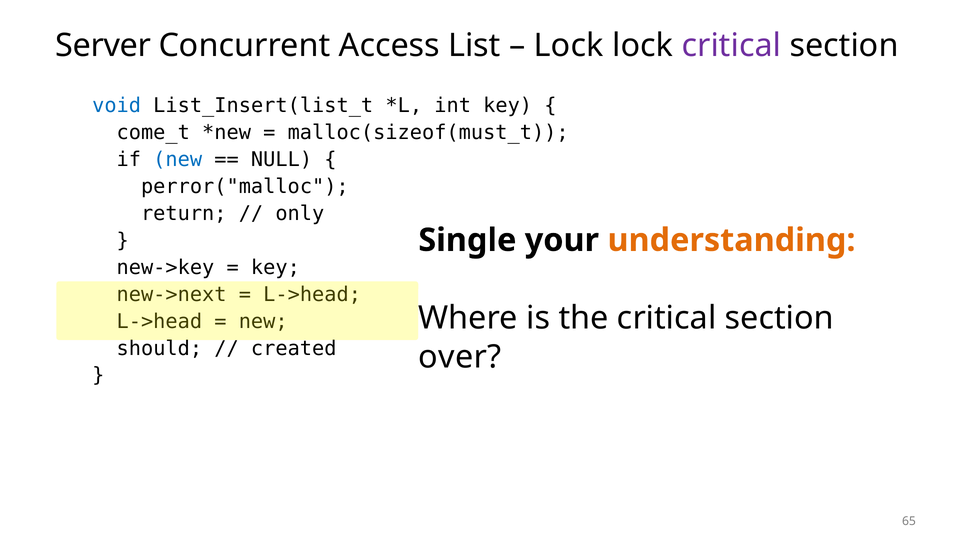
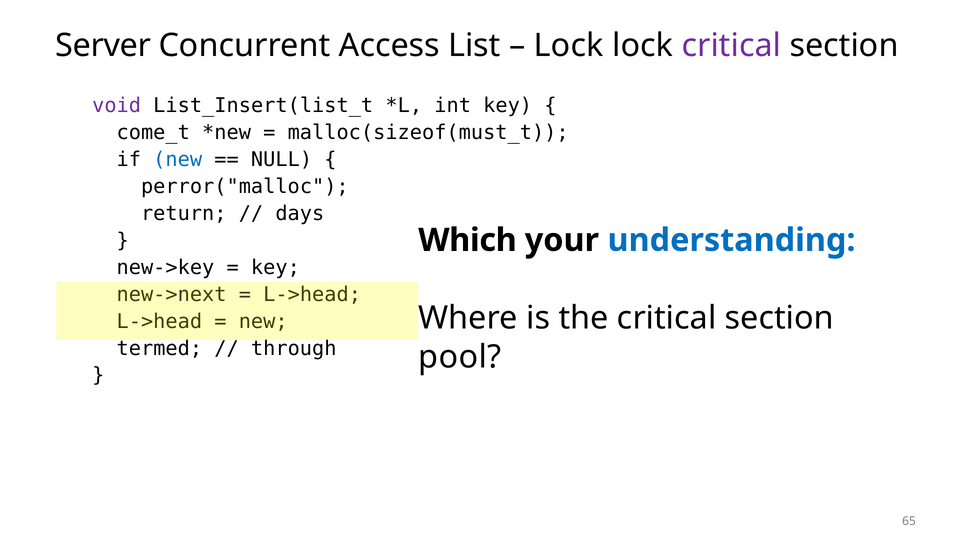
void colour: blue -> purple
only: only -> days
Single: Single -> Which
understanding colour: orange -> blue
should: should -> termed
created: created -> through
over: over -> pool
